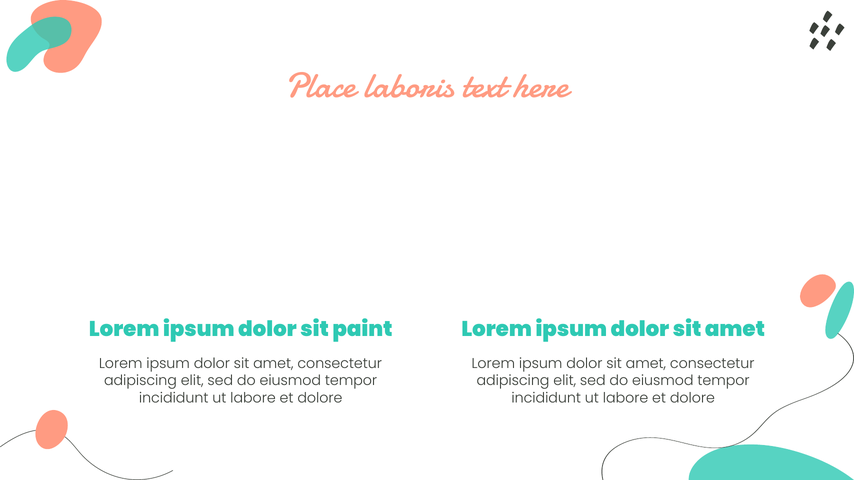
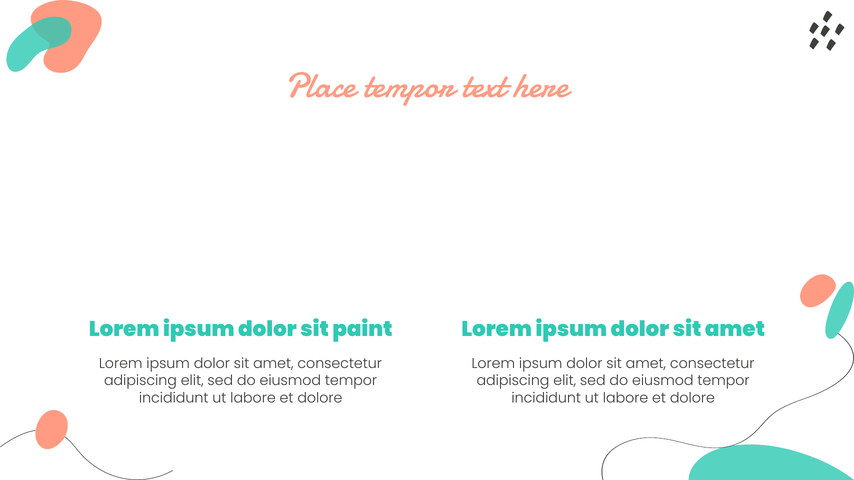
Place laboris: laboris -> tempor
